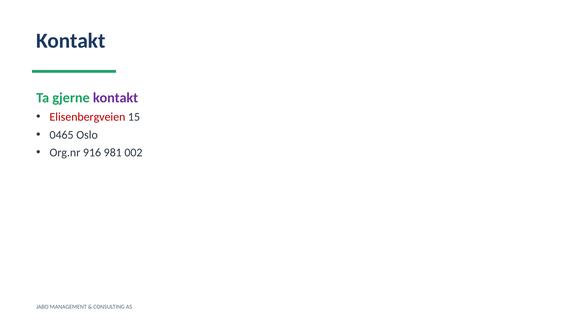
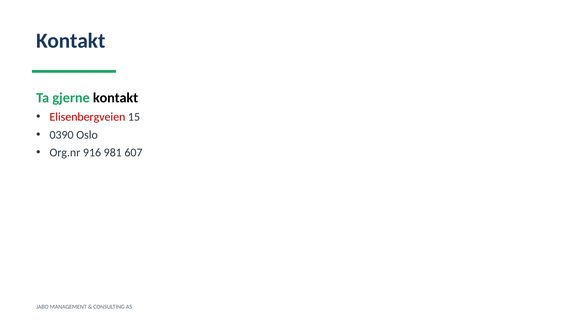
kontakt at (116, 98) colour: purple -> black
0465: 0465 -> 0390
002: 002 -> 607
